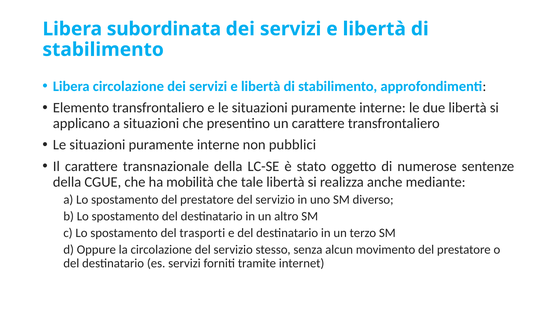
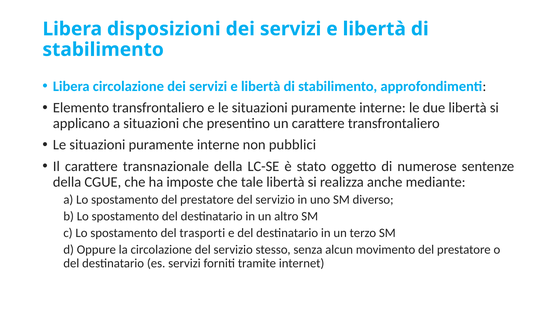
subordinata: subordinata -> disposizioni
mobilità: mobilità -> imposte
